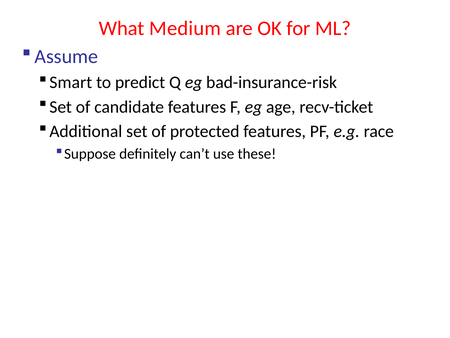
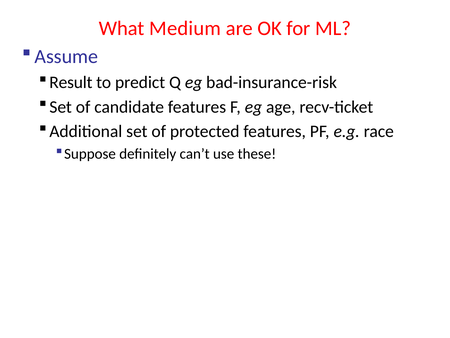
Smart: Smart -> Result
